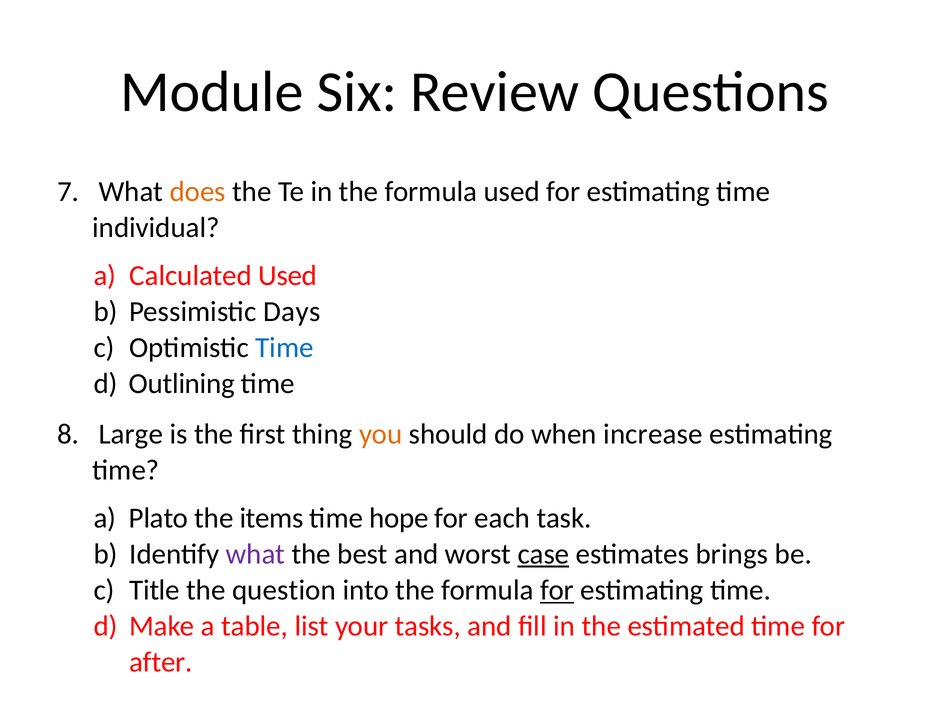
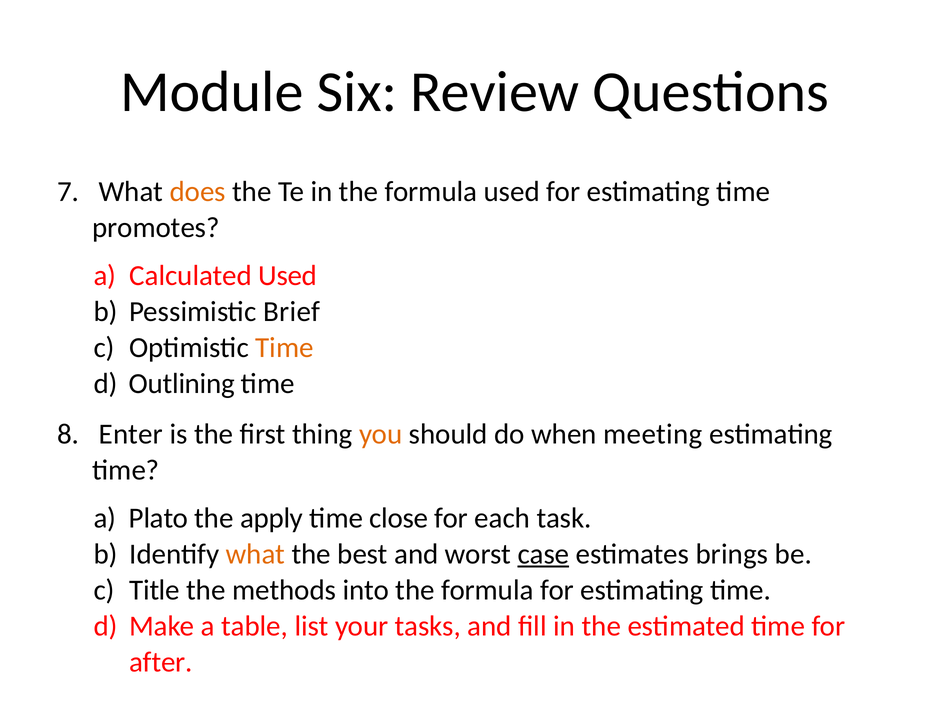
individual: individual -> promotes
Days: Days -> Brief
Time at (284, 348) colour: blue -> orange
Large: Large -> Enter
increase: increase -> meeting
items: items -> apply
hope: hope -> close
what at (255, 554) colour: purple -> orange
question: question -> methods
for at (557, 590) underline: present -> none
